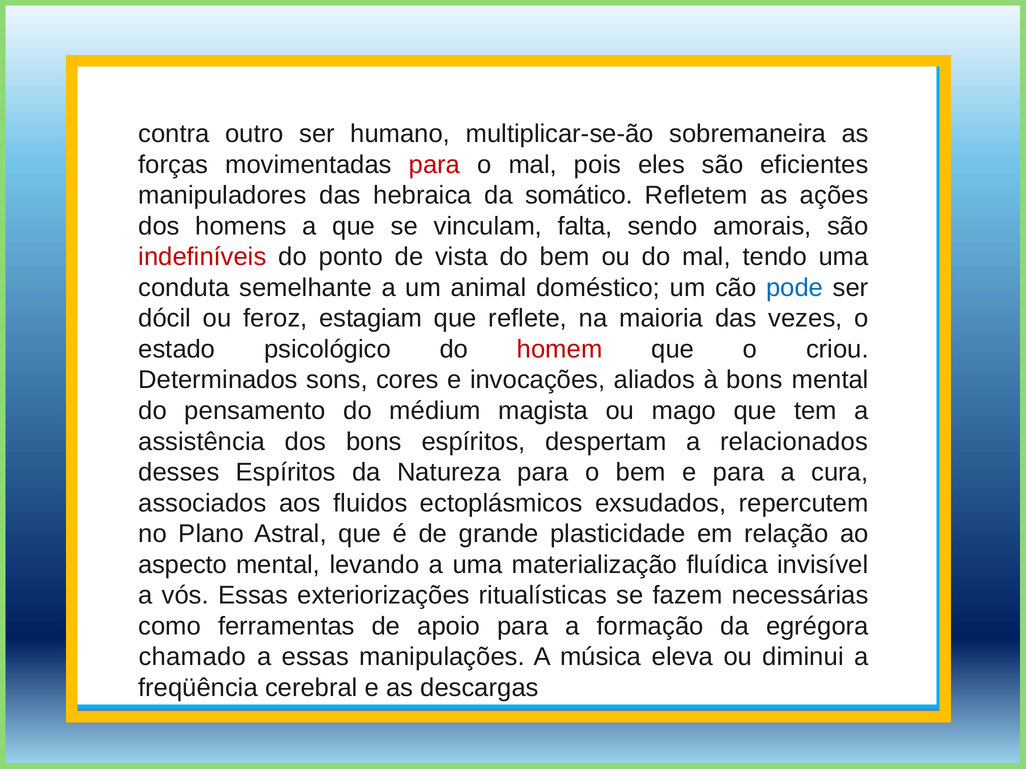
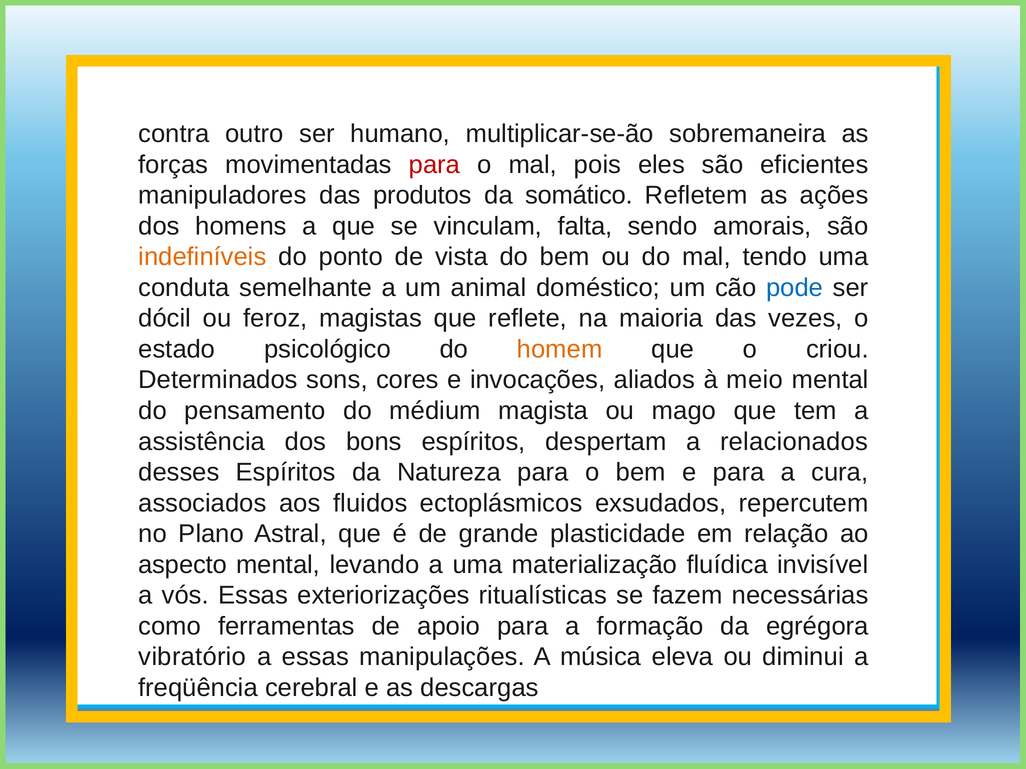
hebraica: hebraica -> produtos
indefiníveis colour: red -> orange
estagiam: estagiam -> magistas
homem colour: red -> orange
à bons: bons -> meio
chamado: chamado -> vibratório
